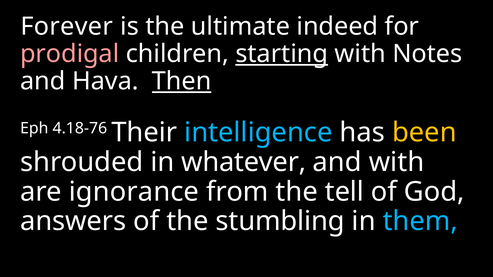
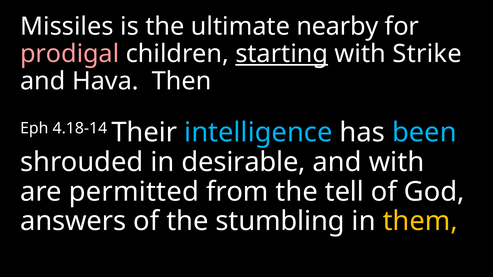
Forever: Forever -> Missiles
indeed: indeed -> nearby
Notes: Notes -> Strike
Then underline: present -> none
4.18-76: 4.18-76 -> 4.18-14
been colour: yellow -> light blue
whatever: whatever -> desirable
ignorance: ignorance -> permitted
them colour: light blue -> yellow
